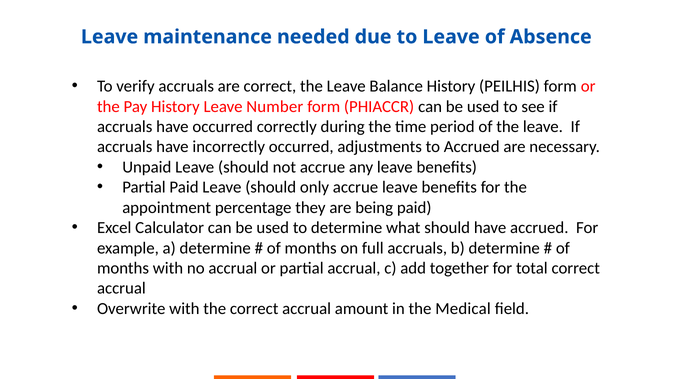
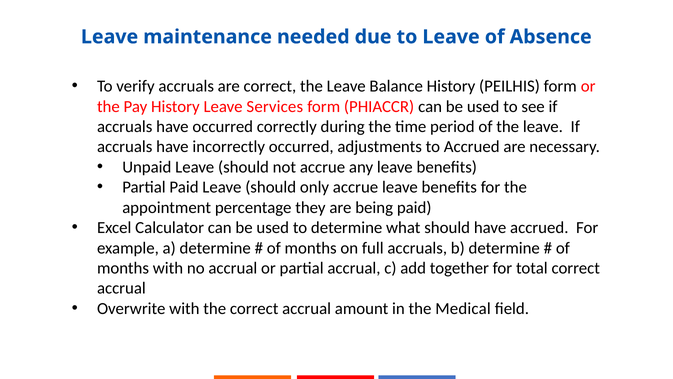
Number: Number -> Services
